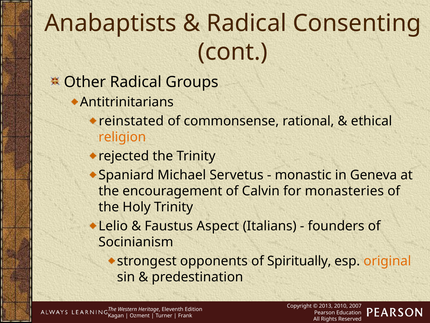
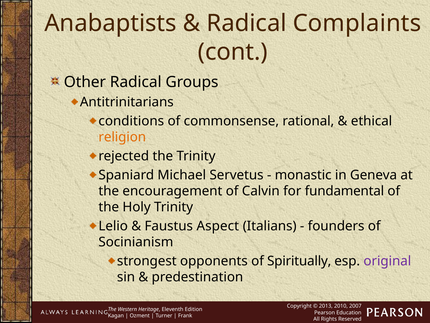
Consenting: Consenting -> Complaints
reinstated: reinstated -> conditions
monasteries: monasteries -> fundamental
original colour: orange -> purple
